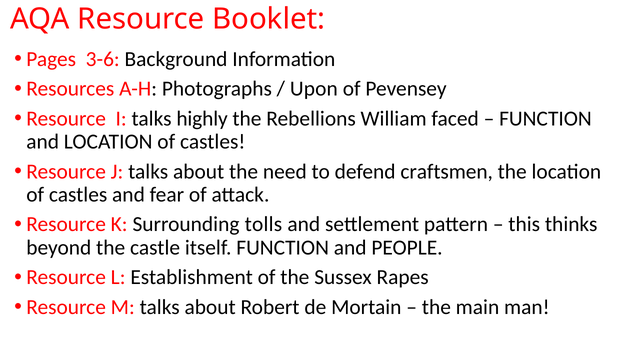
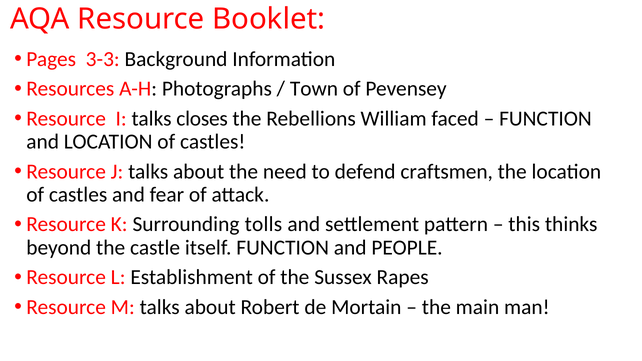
3-6: 3-6 -> 3-3
Upon: Upon -> Town
highly: highly -> closes
